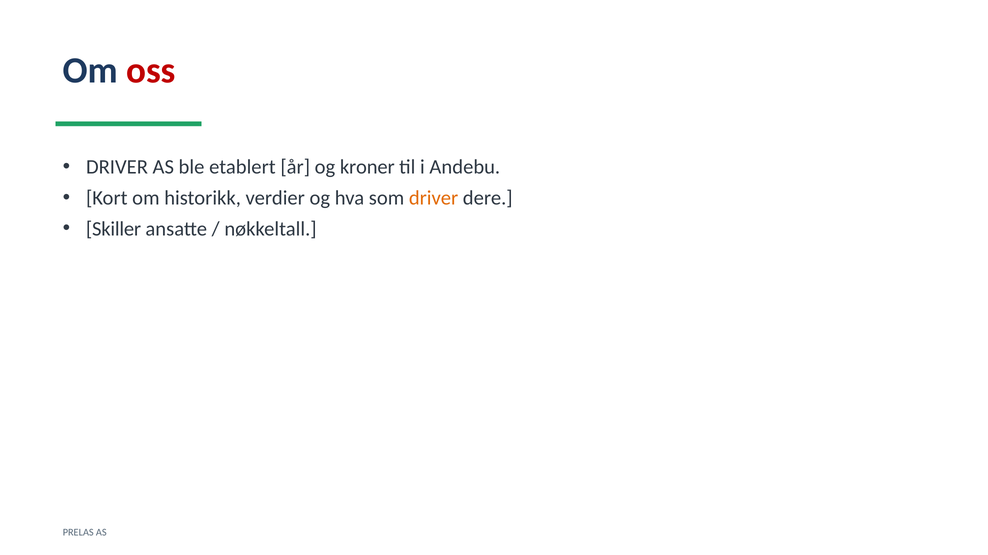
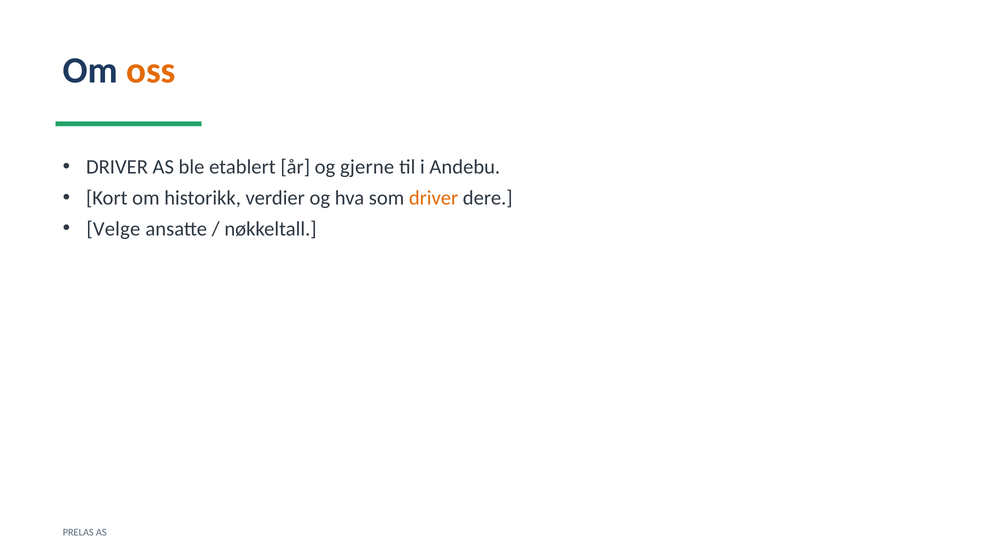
oss colour: red -> orange
kroner: kroner -> gjerne
Skiller: Skiller -> Velge
